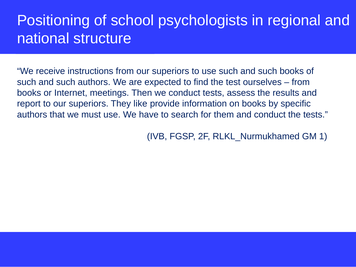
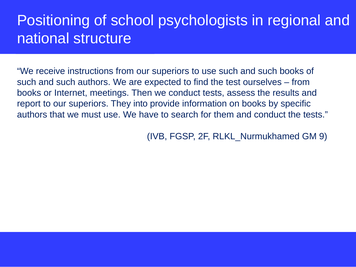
like: like -> into
1: 1 -> 9
